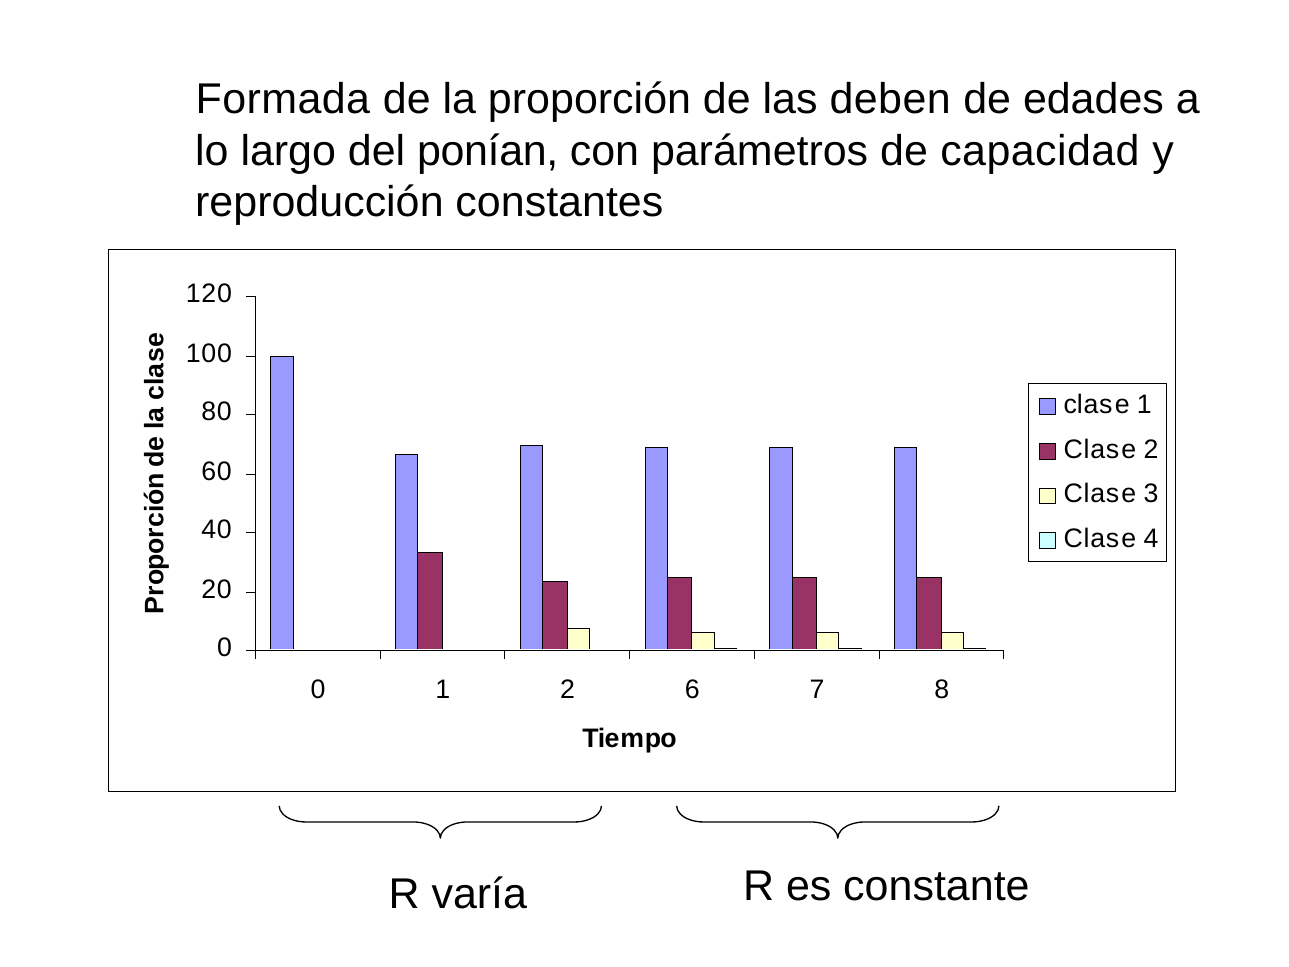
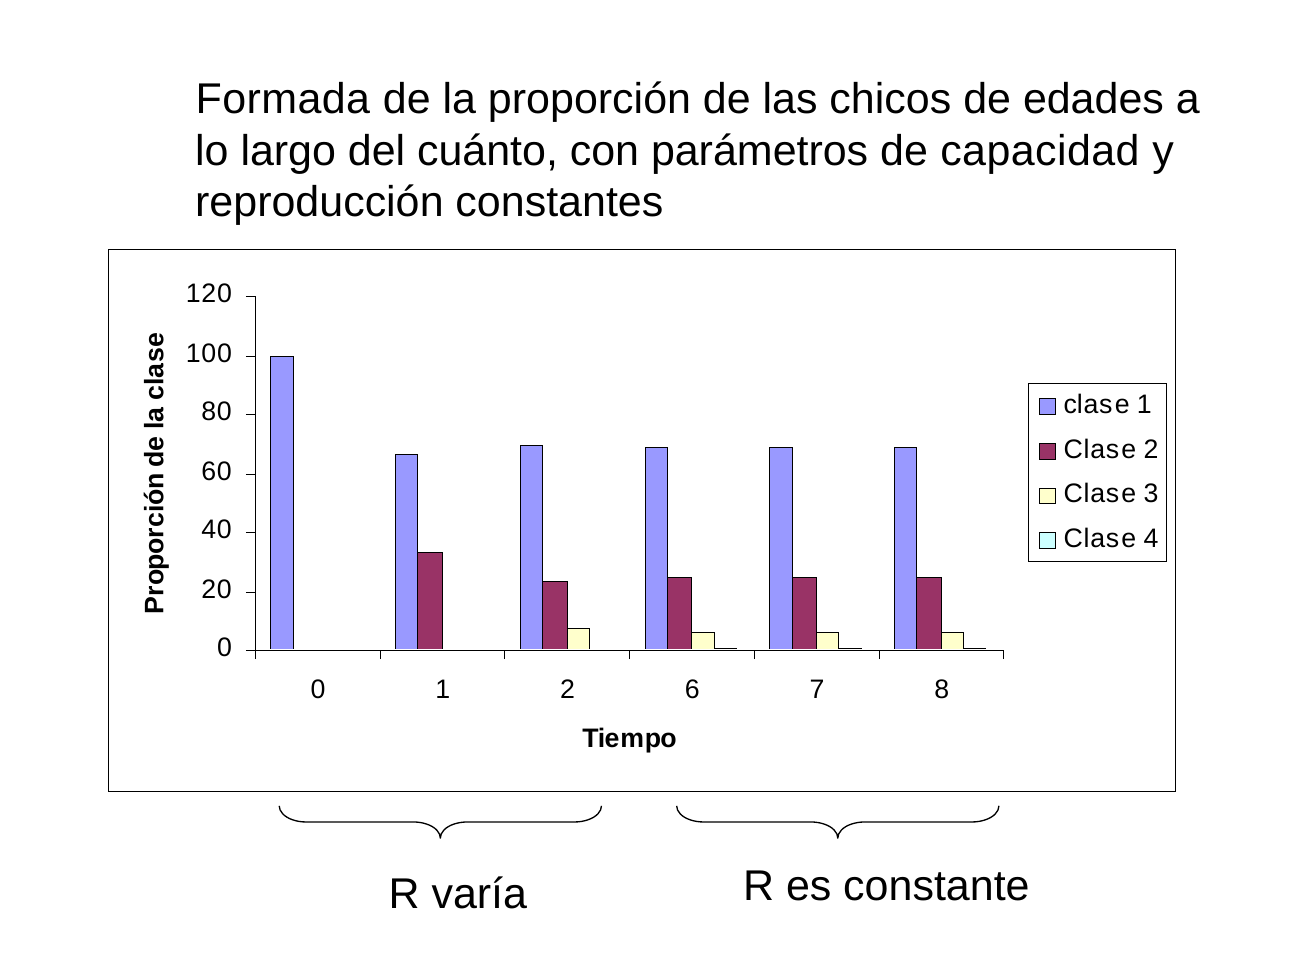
deben: deben -> chicos
ponían: ponían -> cuánto
